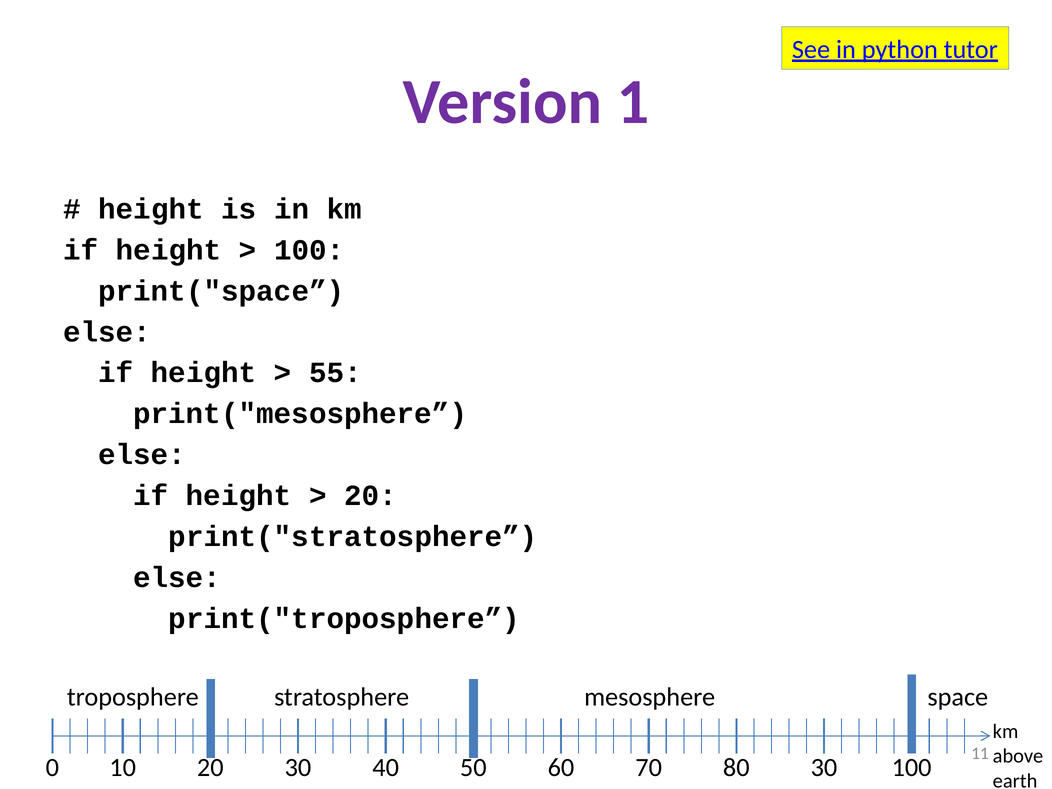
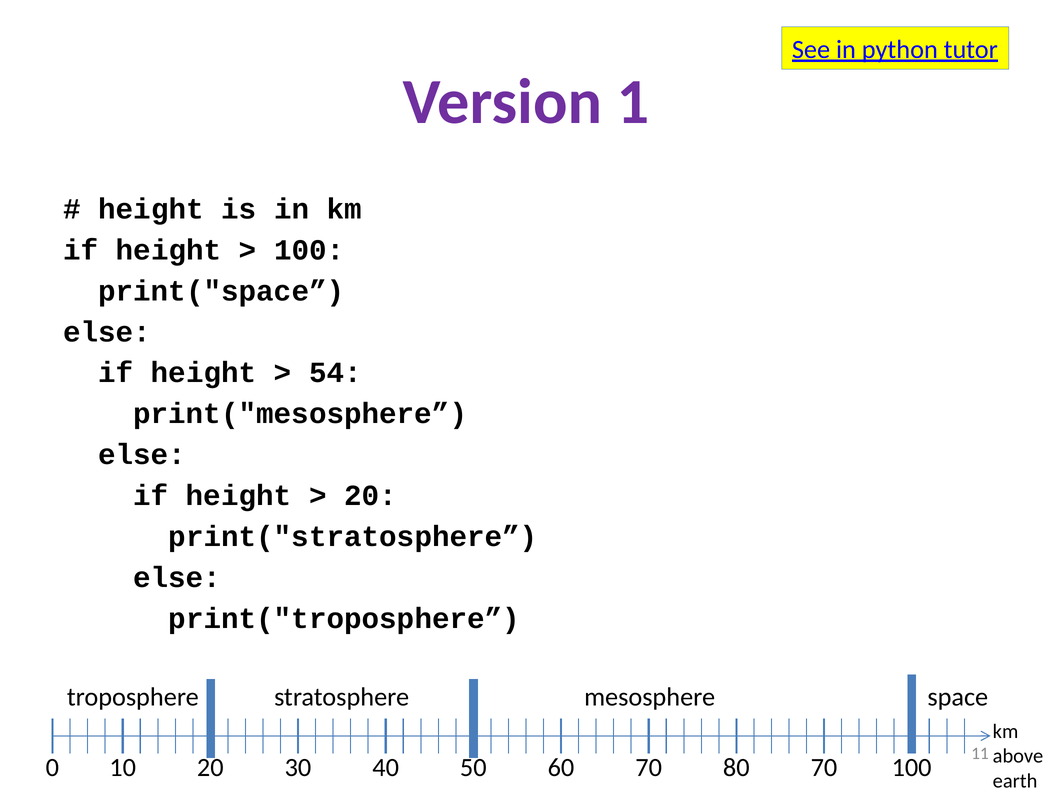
55: 55 -> 54
80 30: 30 -> 70
